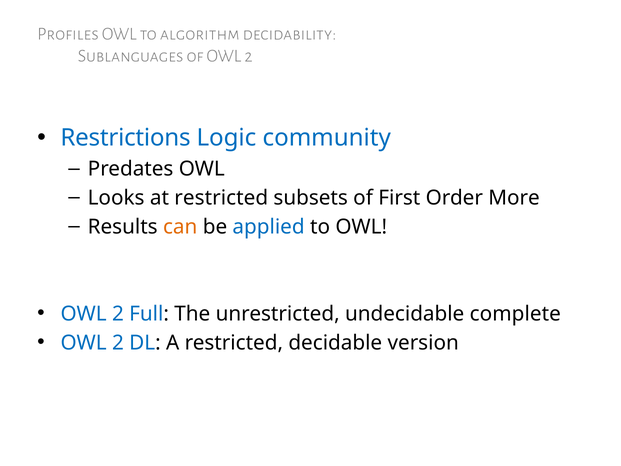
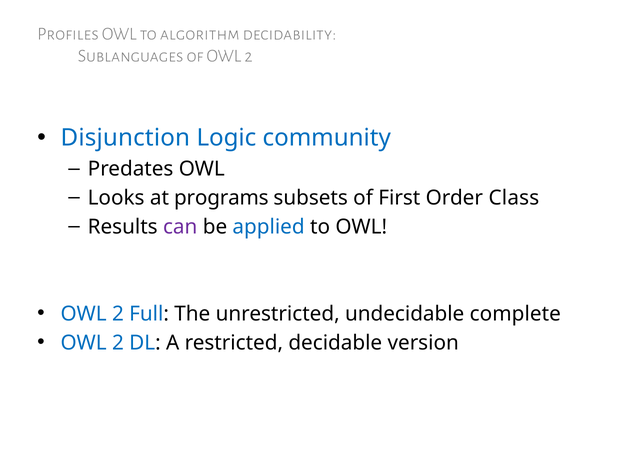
Restrictions: Restrictions -> Disjunction
at restricted: restricted -> programs
More: More -> Class
can colour: orange -> purple
